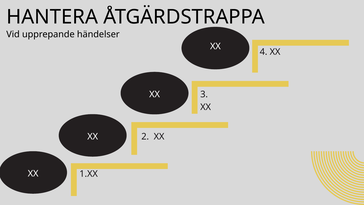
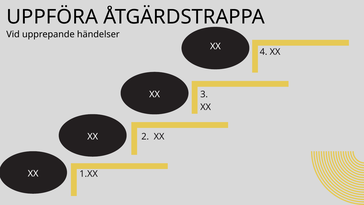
HANTERA: HANTERA -> UPPFÖRA
